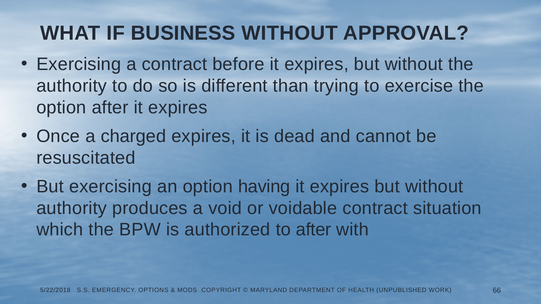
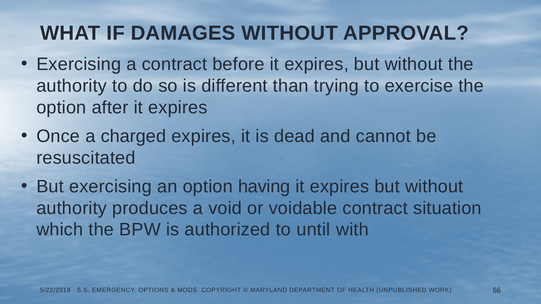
BUSINESS: BUSINESS -> DAMAGES
to after: after -> until
